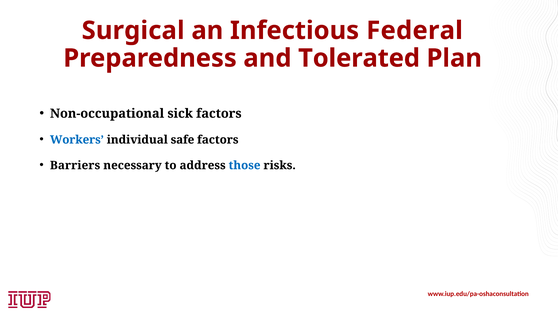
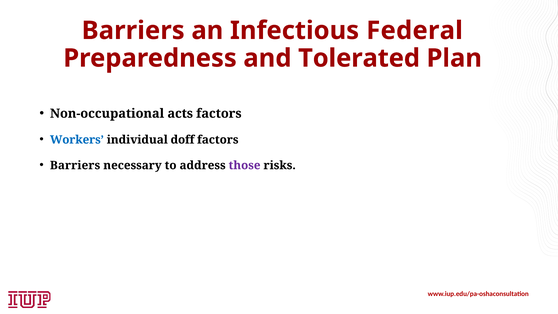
Surgical at (133, 31): Surgical -> Barriers
sick: sick -> acts
safe: safe -> doff
those colour: blue -> purple
